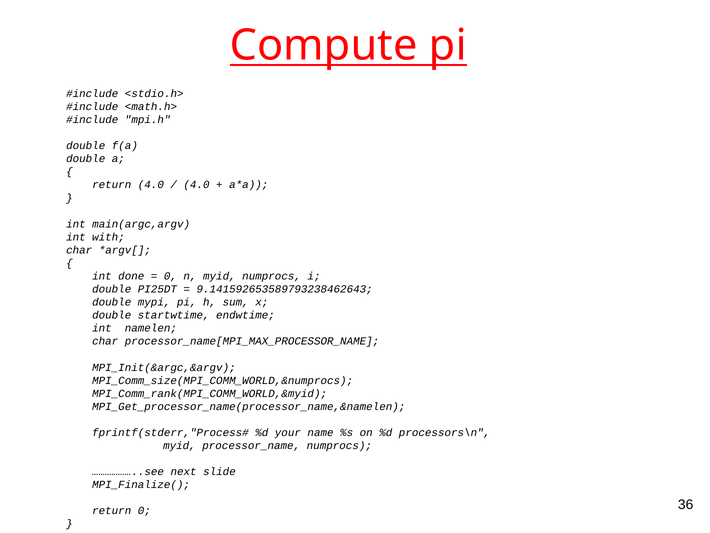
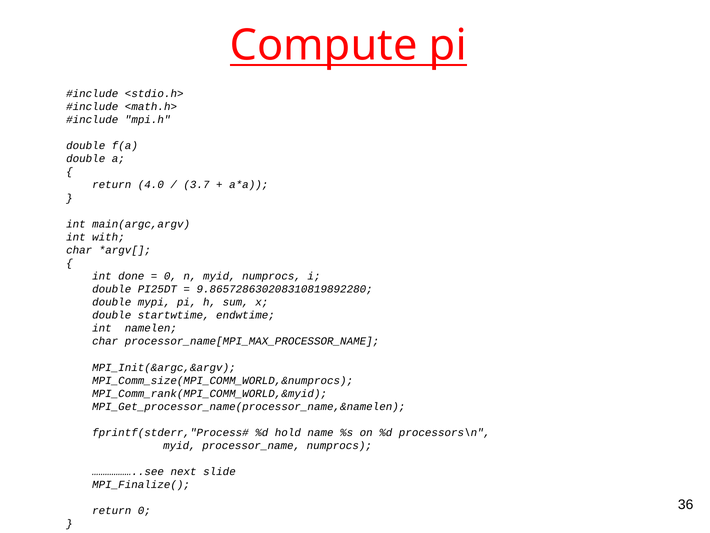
4.0 at (196, 185): 4.0 -> 3.7
9.141592653589793238462643: 9.141592653589793238462643 -> 9.865728630208310819892280
your: your -> hold
